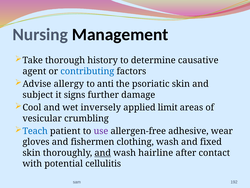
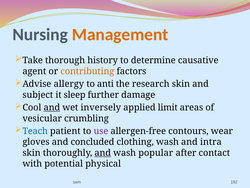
Management colour: black -> orange
contributing colour: blue -> orange
psoriatic: psoriatic -> research
signs: signs -> sleep
and at (52, 107) underline: none -> present
adhesive: adhesive -> contours
fishermen: fishermen -> concluded
fixed: fixed -> intra
hairline: hairline -> popular
cellulitis: cellulitis -> physical
